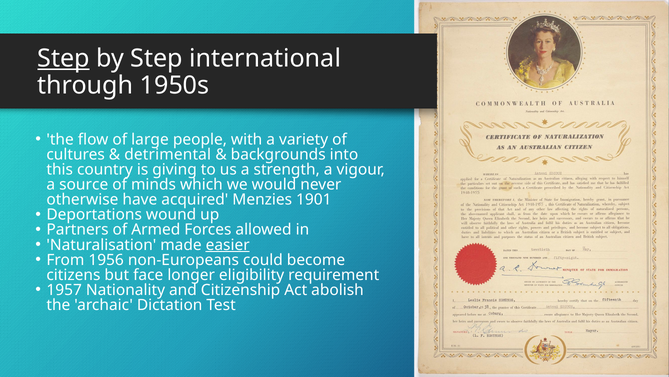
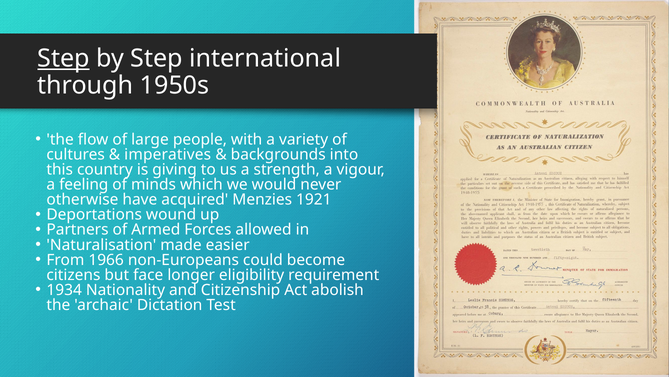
detrimental: detrimental -> imperatives
source: source -> feeling
1901: 1901 -> 1921
easier underline: present -> none
1956: 1956 -> 1966
1957: 1957 -> 1934
